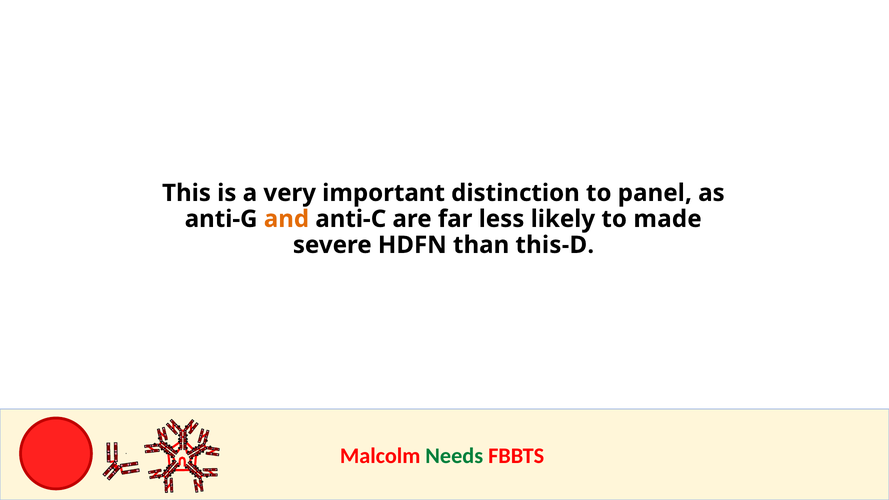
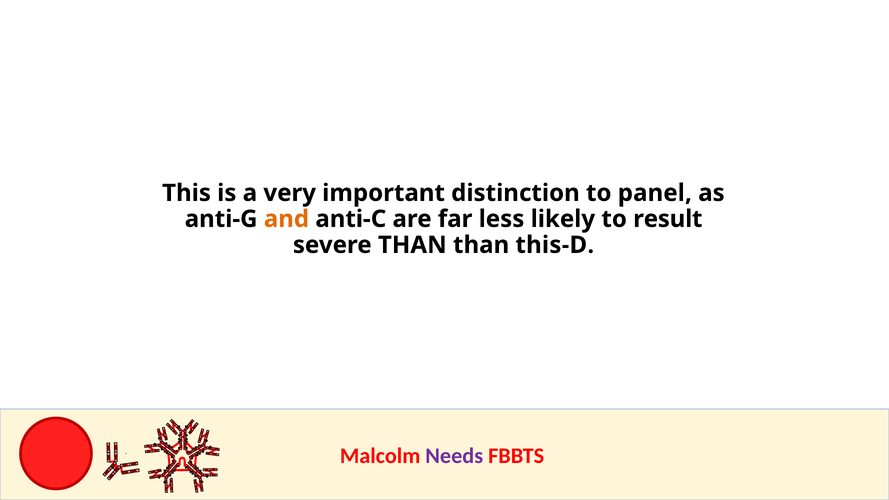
made: made -> result
severe HDFN: HDFN -> THAN
Needs colour: green -> purple
